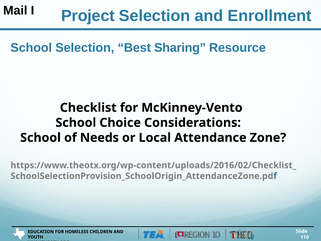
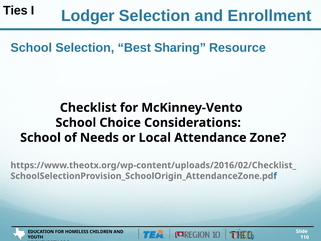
Mail: Mail -> Ties
Project: Project -> Lodger
